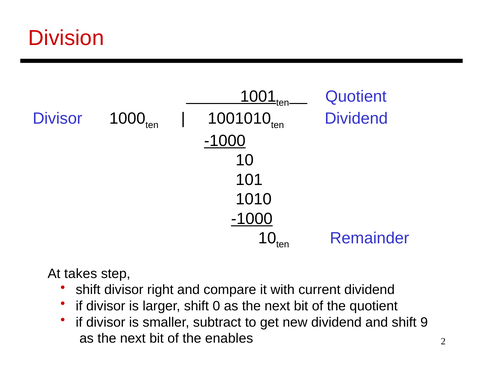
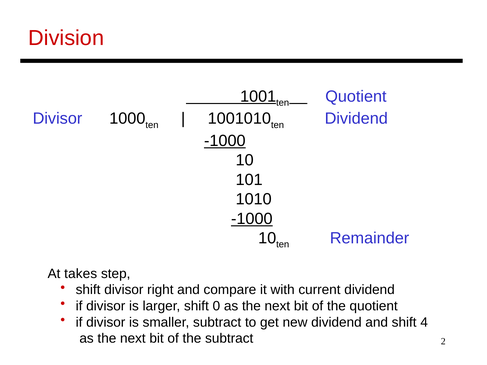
9: 9 -> 4
the enables: enables -> subtract
